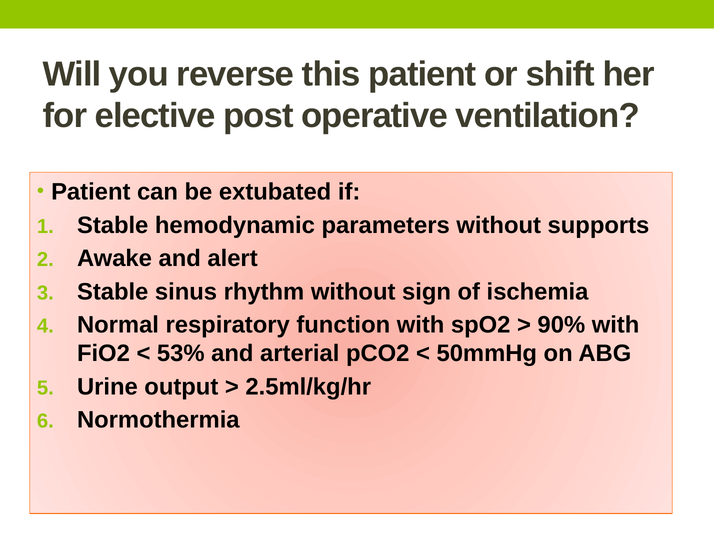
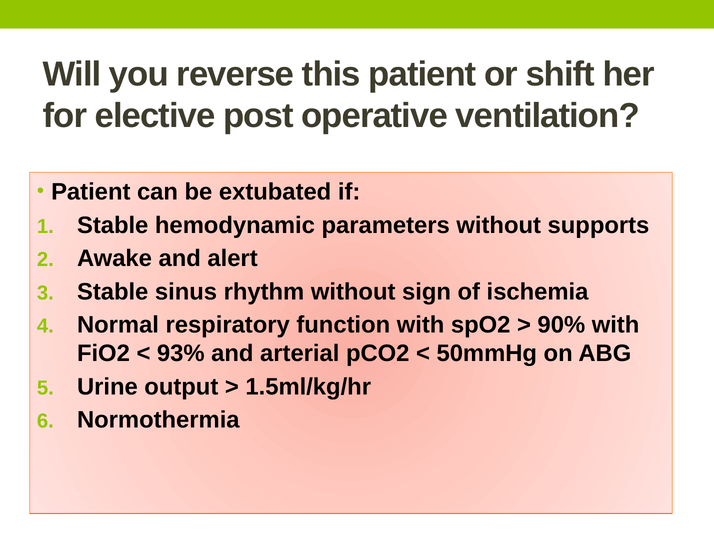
53%: 53% -> 93%
2.5ml/kg/hr: 2.5ml/kg/hr -> 1.5ml/kg/hr
